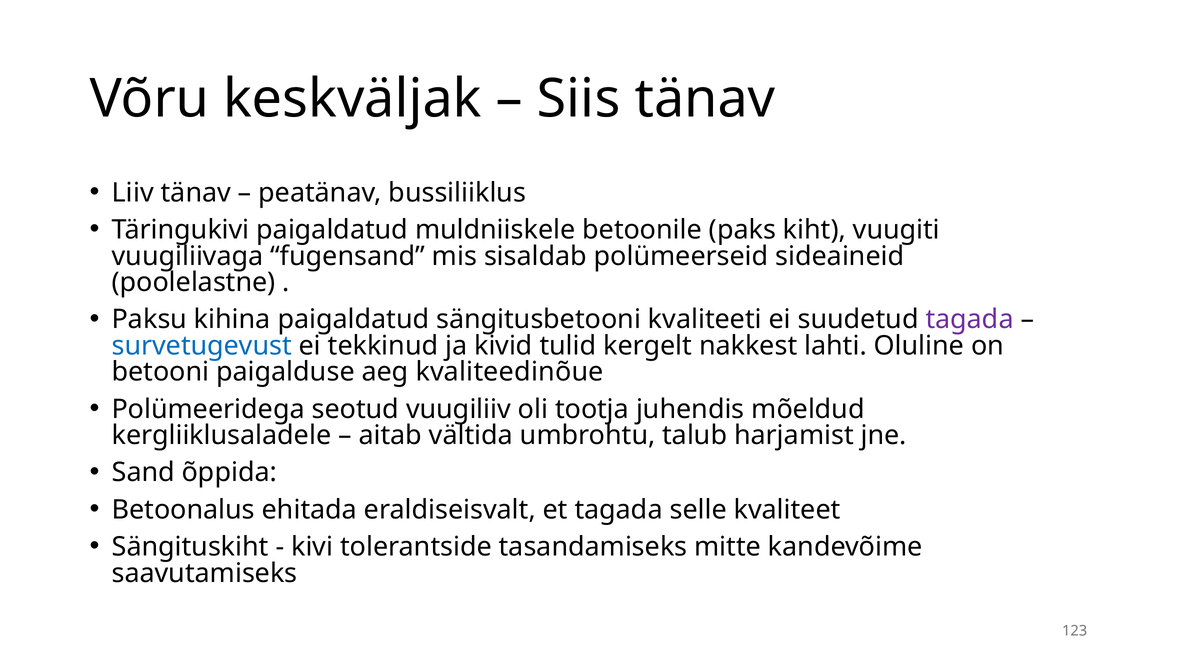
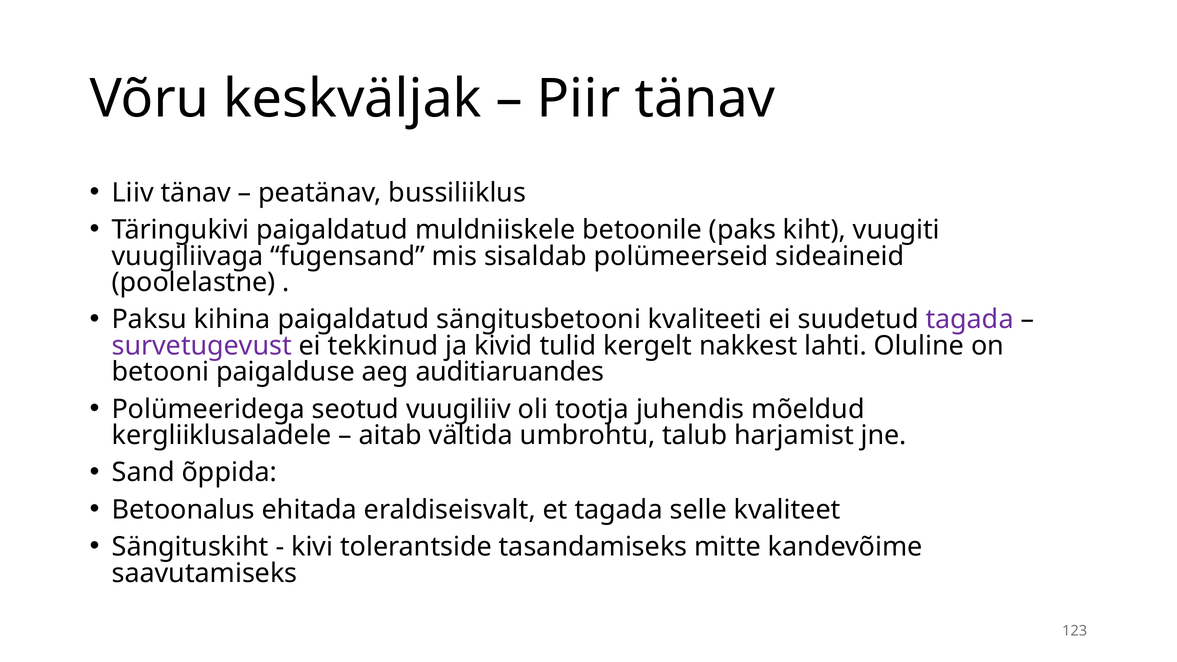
Siis: Siis -> Piir
survetugevust colour: blue -> purple
kvaliteedinõue: kvaliteedinõue -> auditiaruandes
